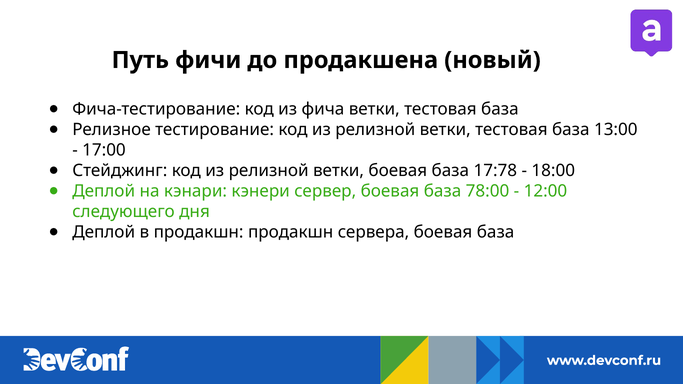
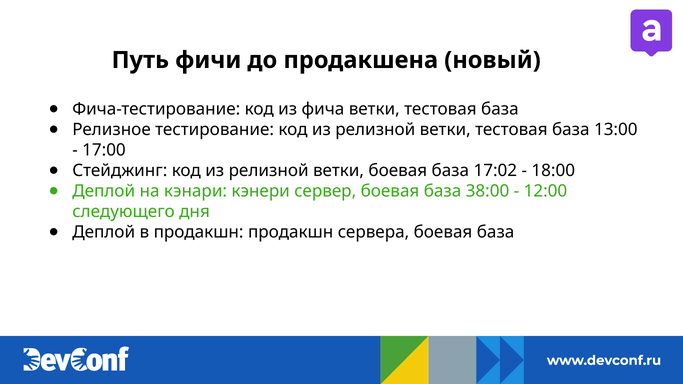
17:78: 17:78 -> 17:02
78:00: 78:00 -> 38:00
